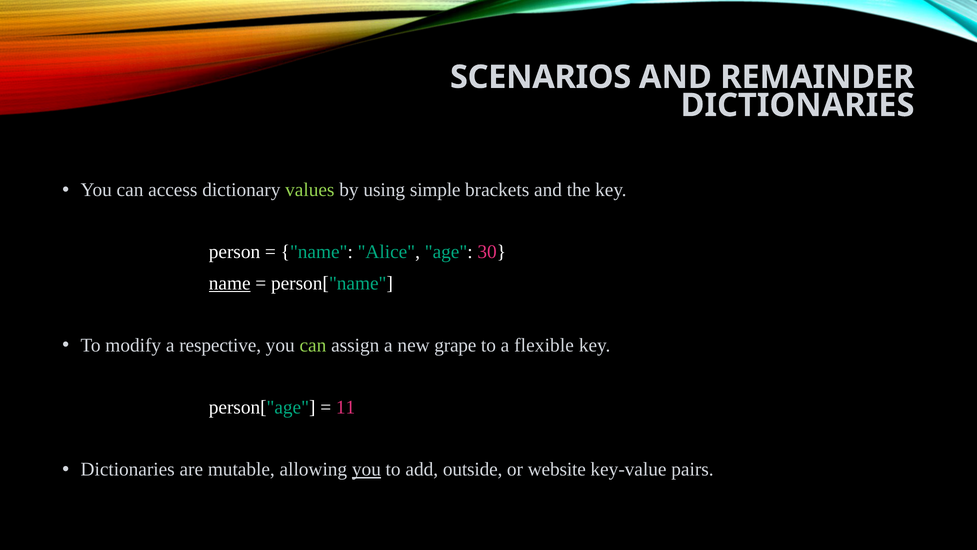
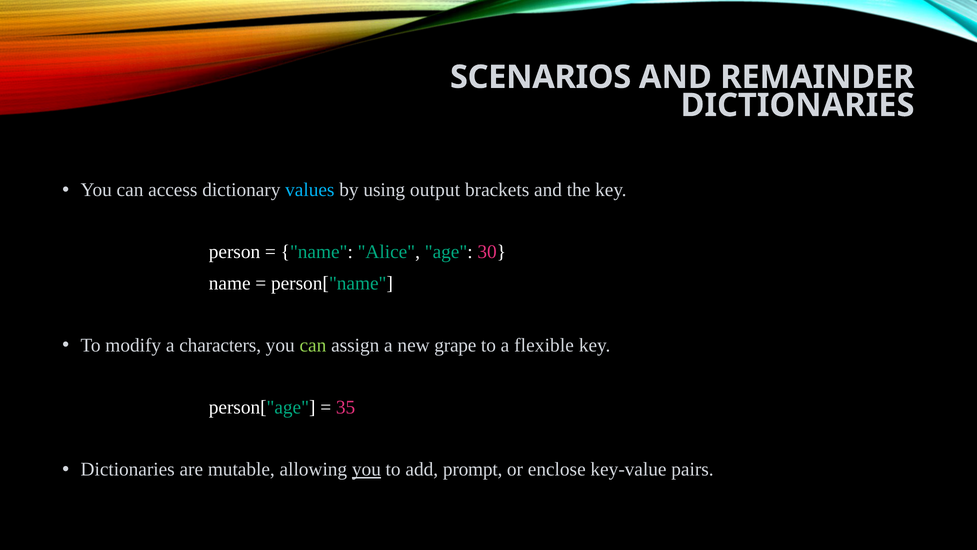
values colour: light green -> light blue
simple: simple -> output
name at (230, 283) underline: present -> none
respective: respective -> characters
11: 11 -> 35
outside: outside -> prompt
website: website -> enclose
